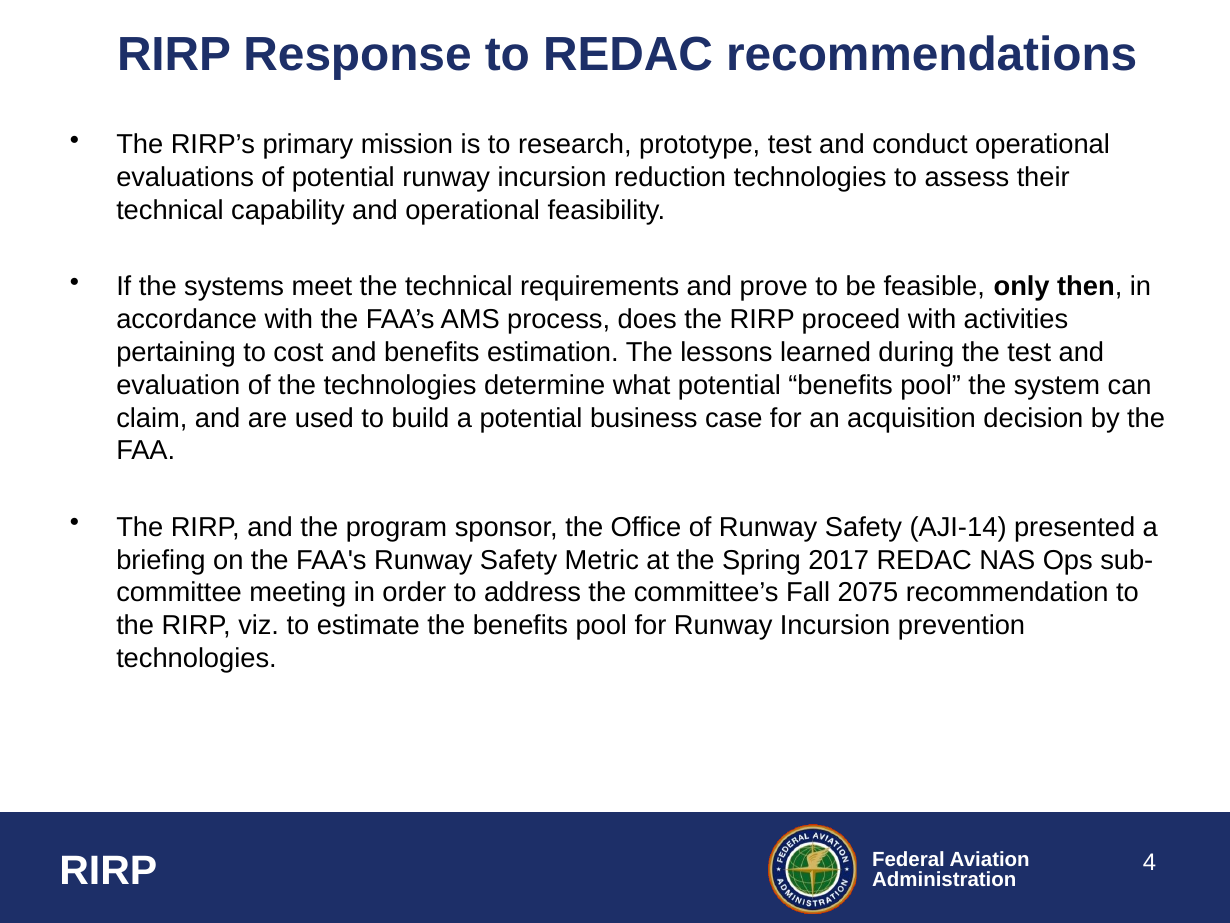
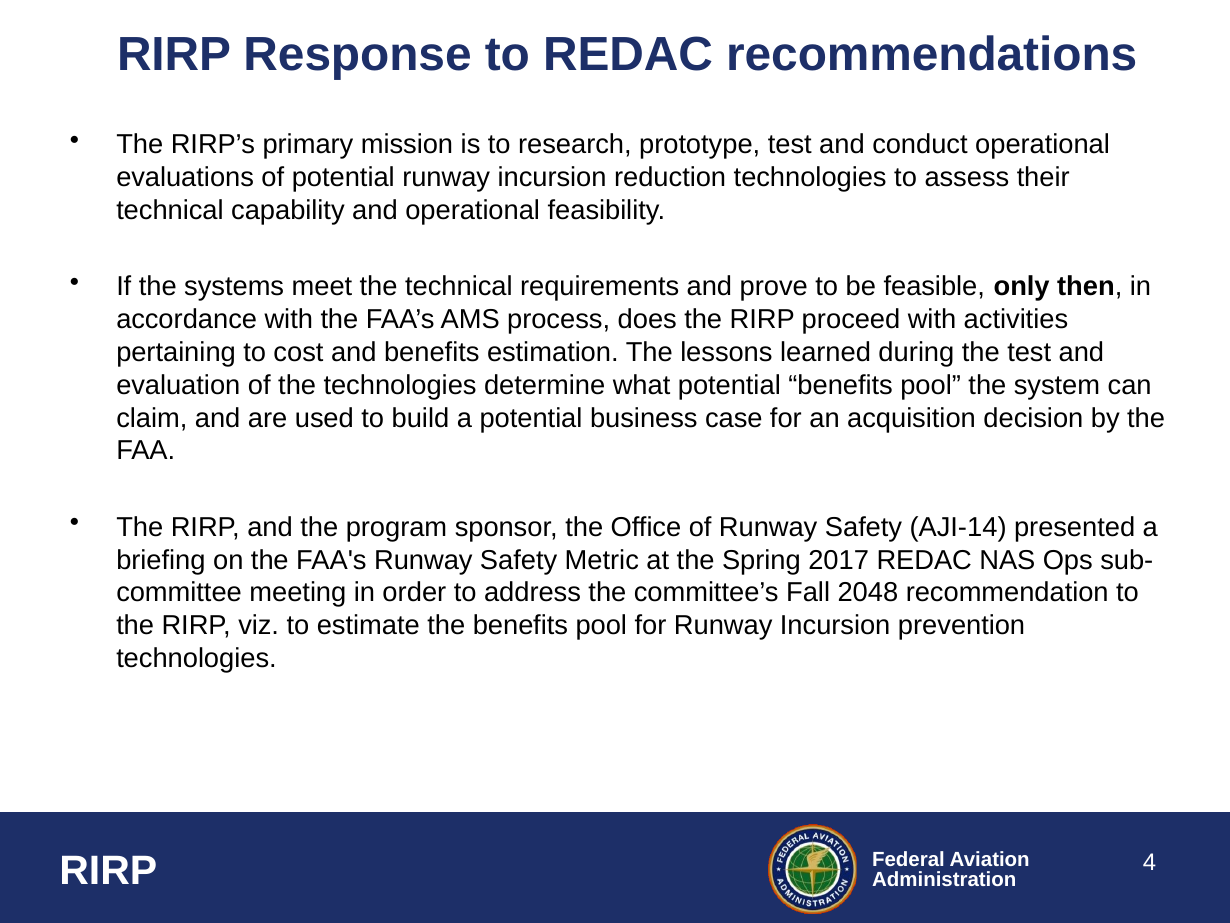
2075: 2075 -> 2048
